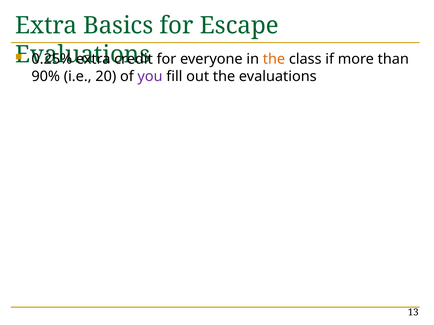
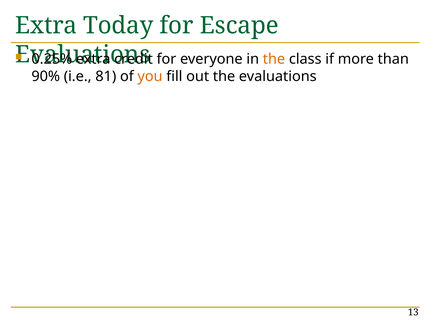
Basics: Basics -> Today
20: 20 -> 81
you colour: purple -> orange
